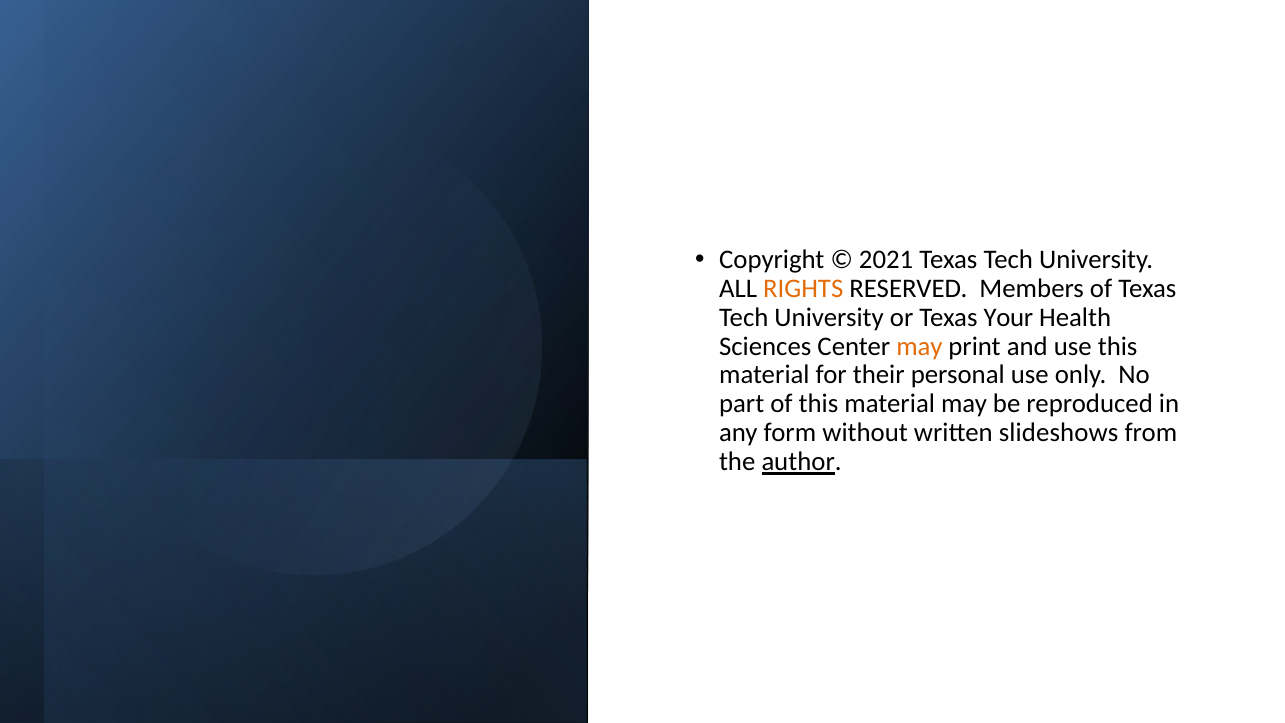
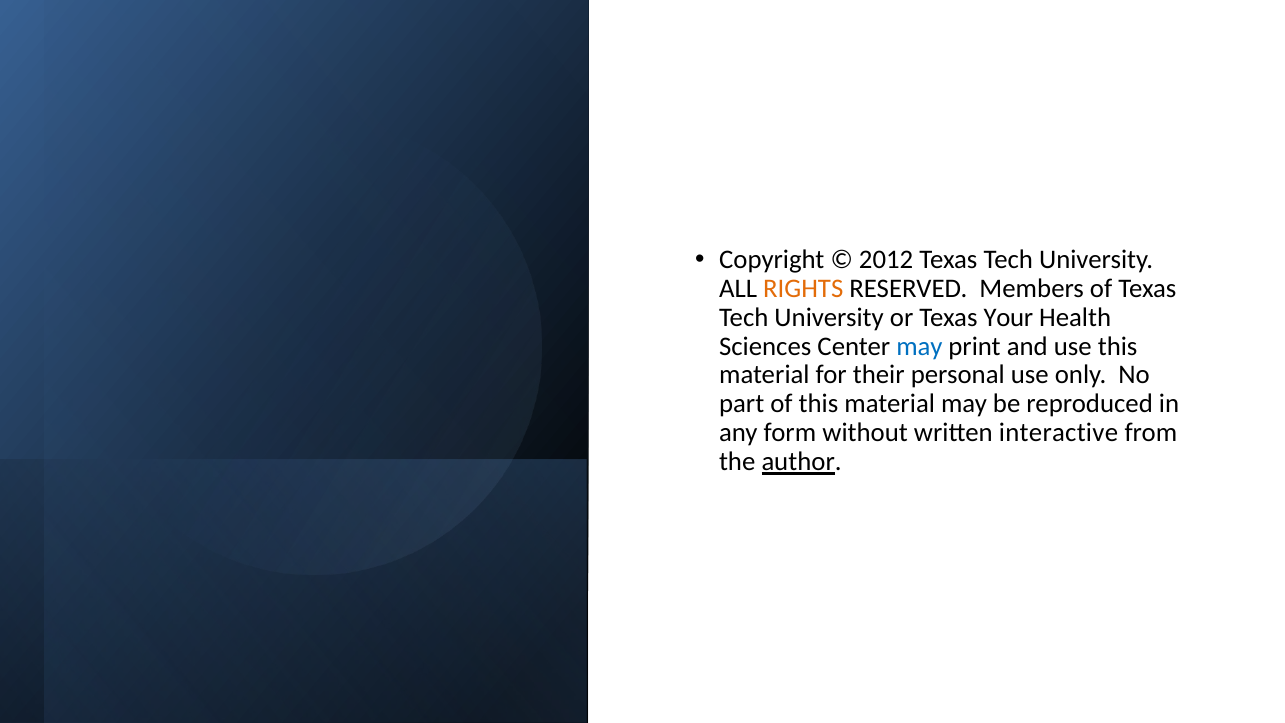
2021: 2021 -> 2012
may at (919, 346) colour: orange -> blue
slideshows: slideshows -> interactive
